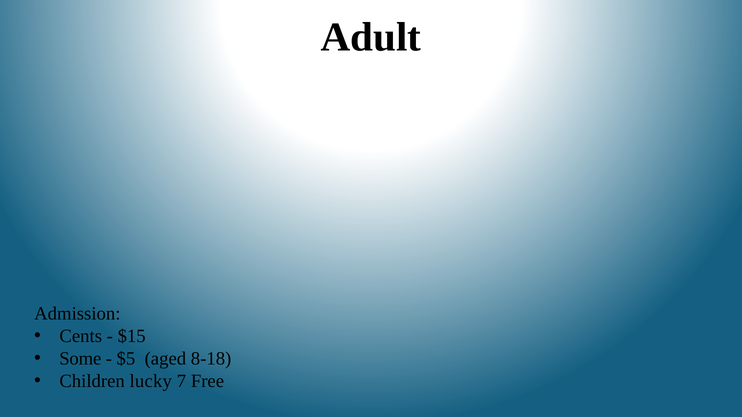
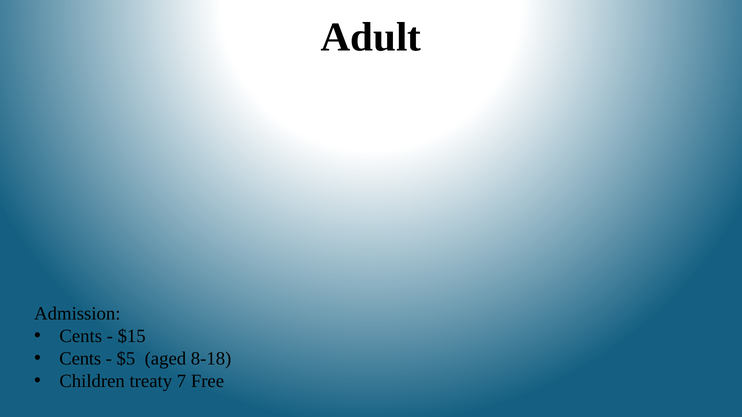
Some at (80, 359): Some -> Cents
lucky: lucky -> treaty
